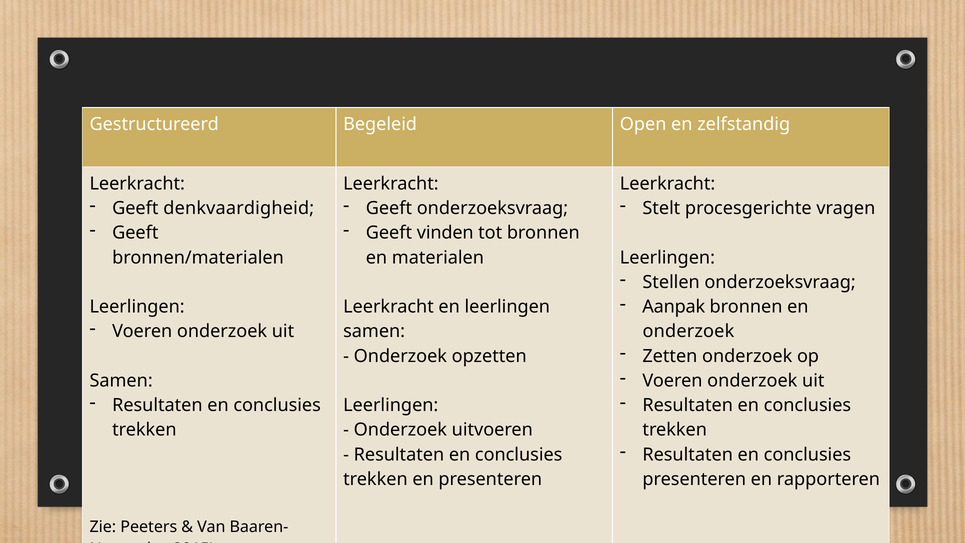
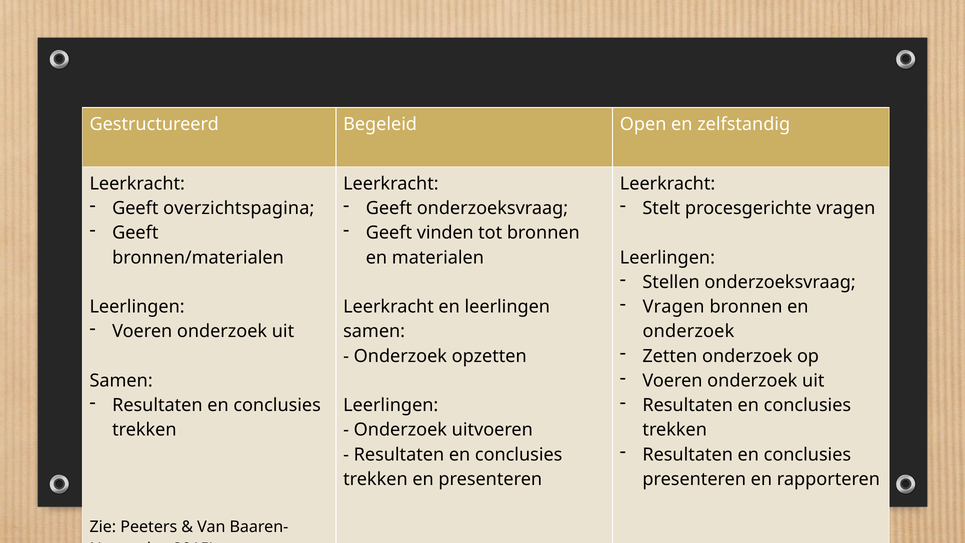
denkvaardigheid: denkvaardigheid -> overzichtspagina
Aanpak at (674, 307): Aanpak -> Vragen
